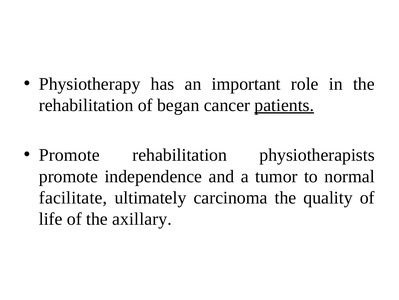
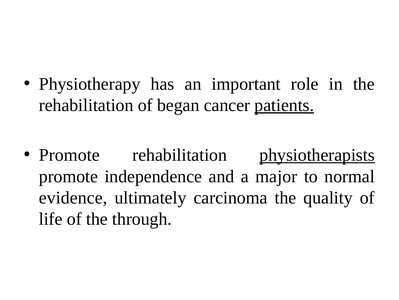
physiotherapists underline: none -> present
tumor: tumor -> major
facilitate: facilitate -> evidence
axillary: axillary -> through
